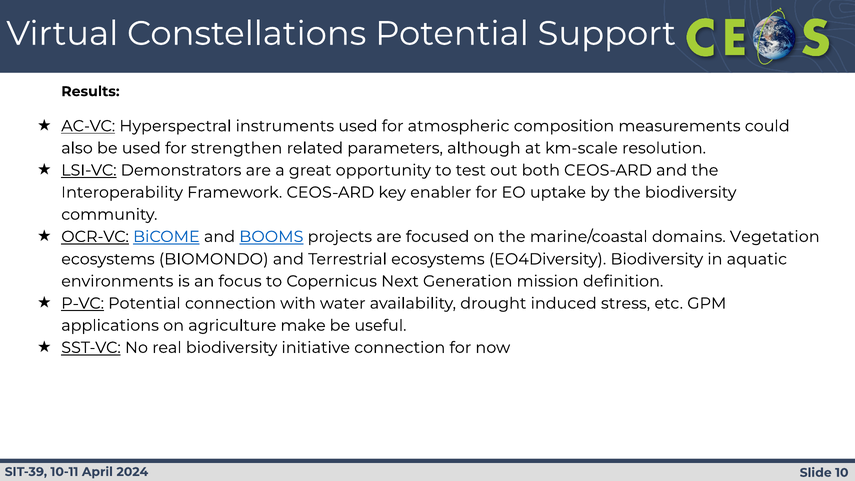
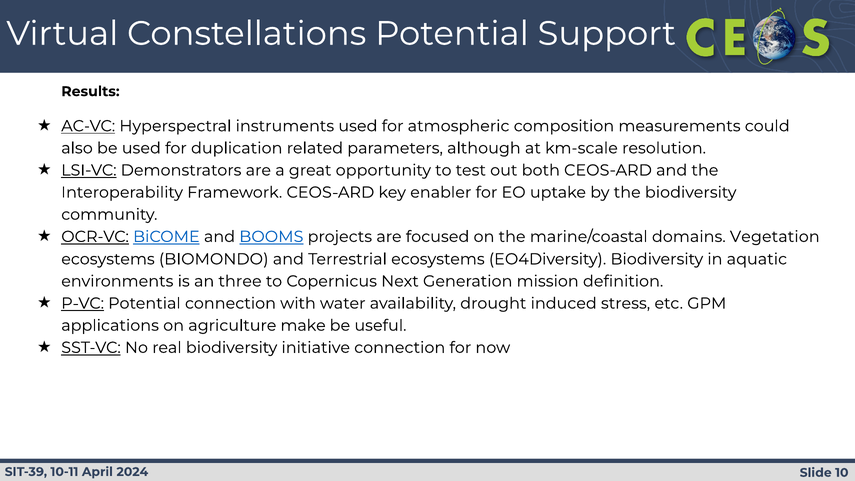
strengthen: strengthen -> duplication
focus: focus -> three
